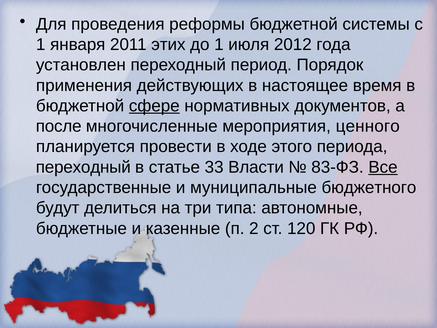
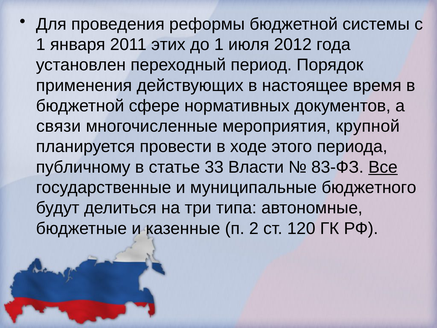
сфере underline: present -> none
после: после -> связи
ценного: ценного -> крупной
переходный at (83, 167): переходный -> публичному
